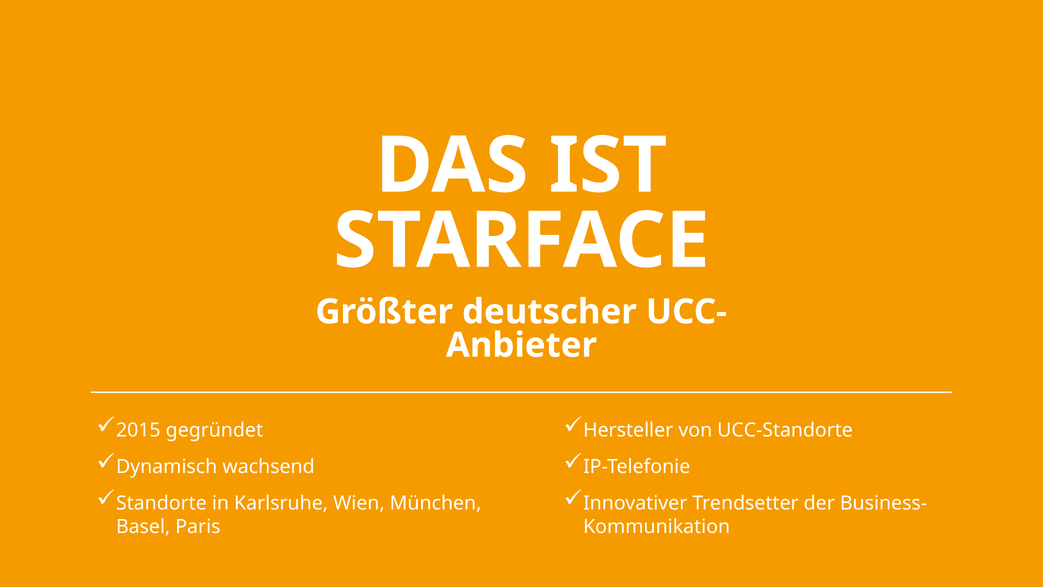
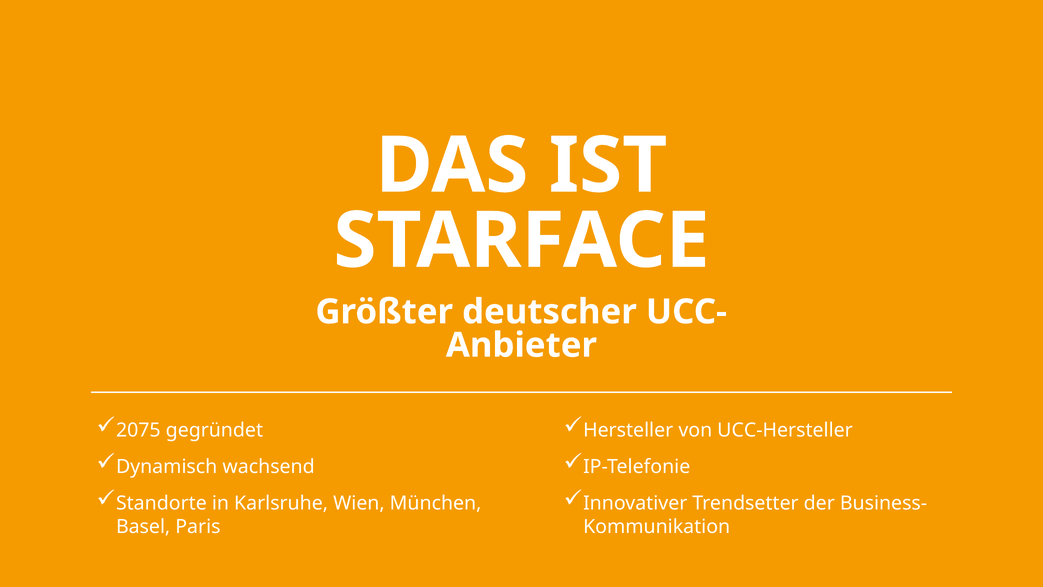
2015: 2015 -> 2075
UCC-Standorte: UCC-Standorte -> UCC-Hersteller
